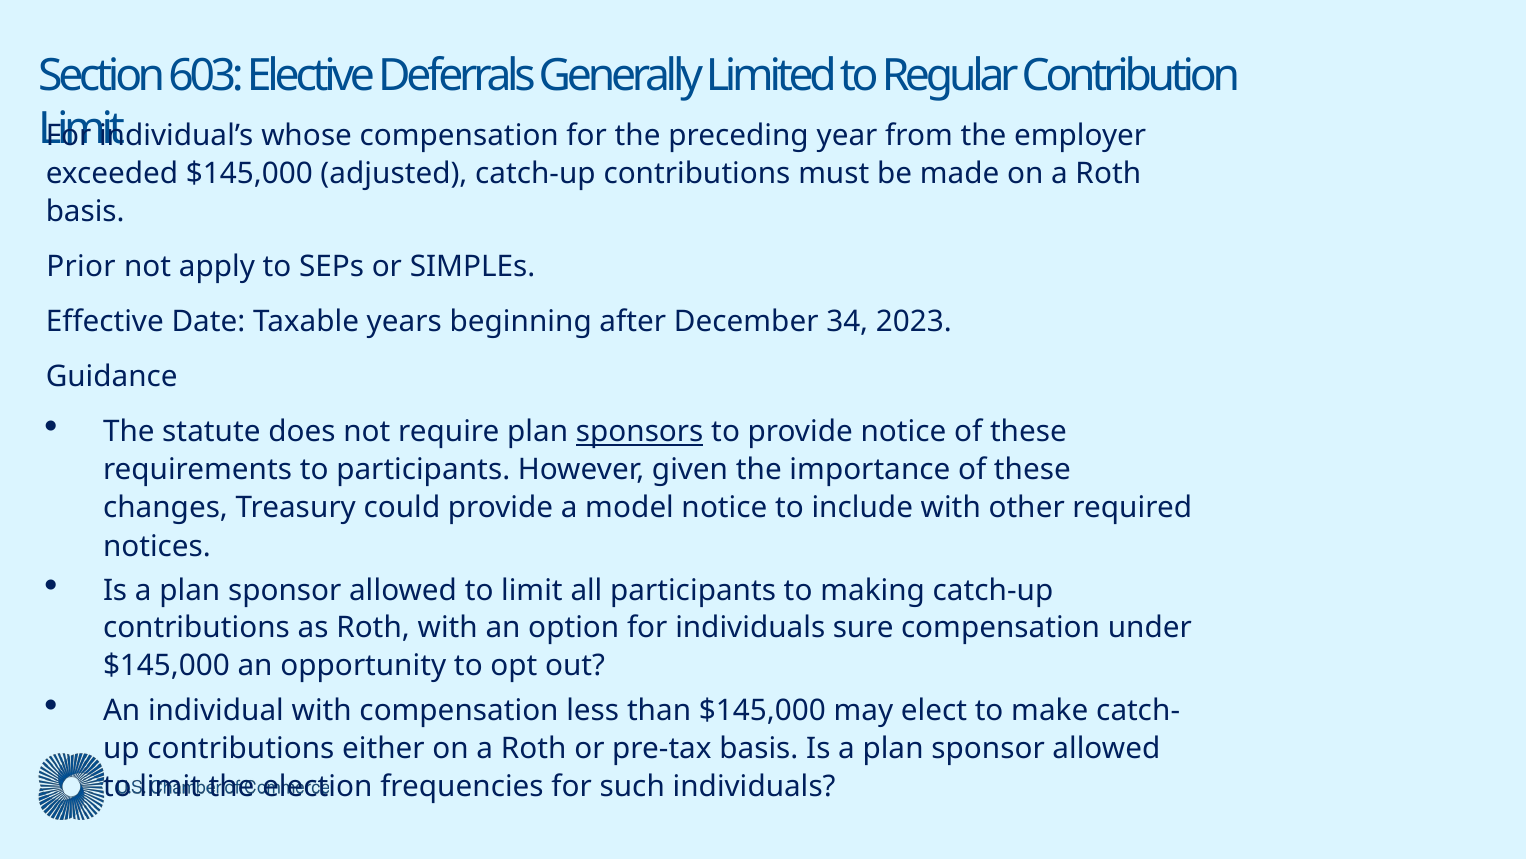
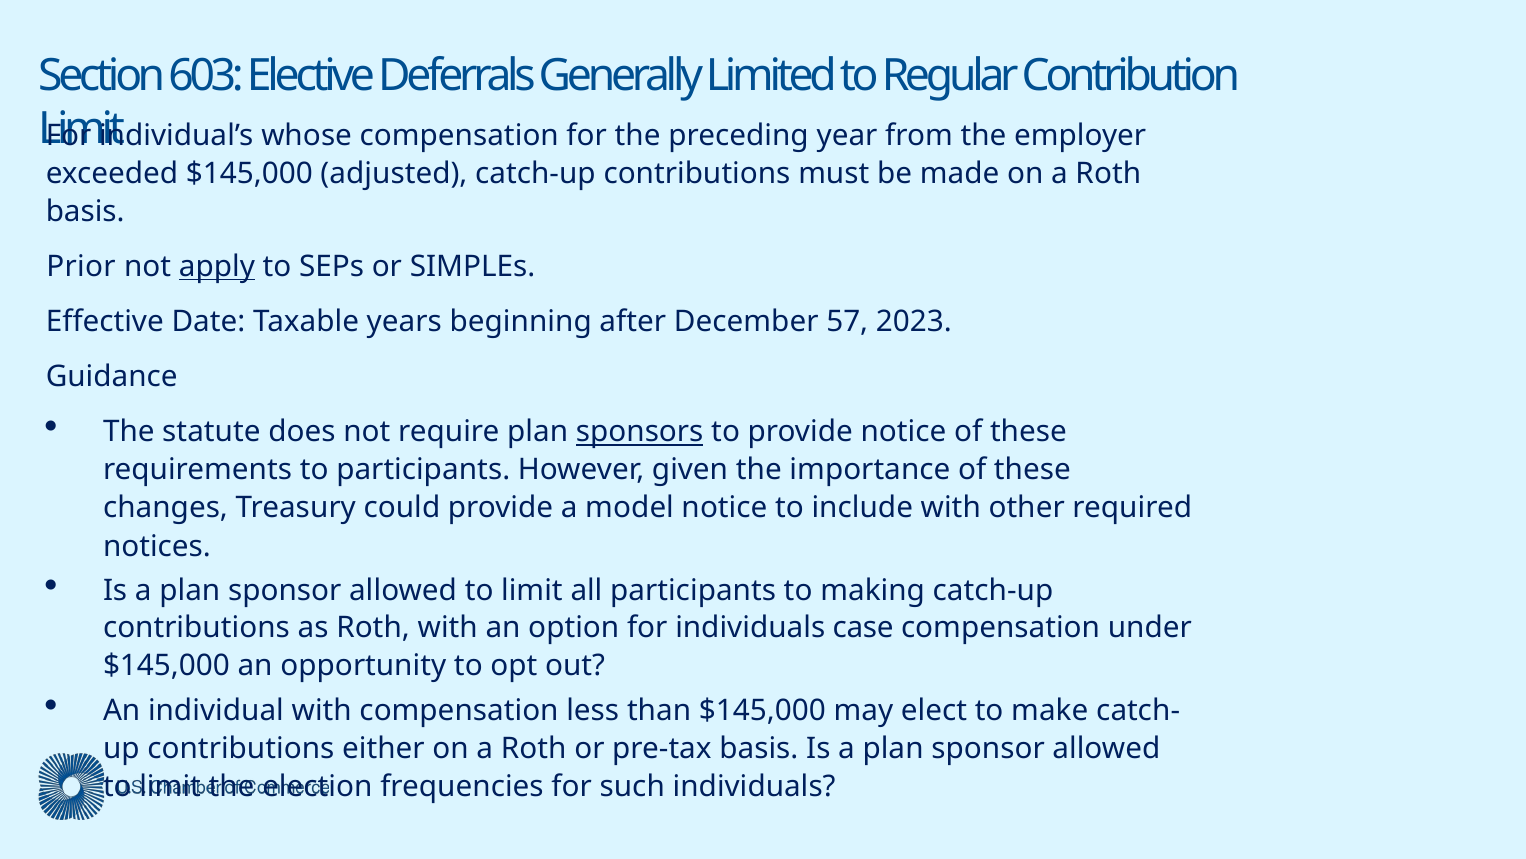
apply underline: none -> present
34: 34 -> 57
sure: sure -> case
